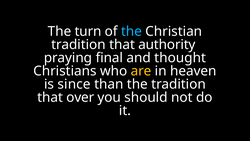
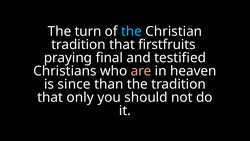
authority: authority -> firstfruits
thought: thought -> testified
are colour: yellow -> pink
over: over -> only
